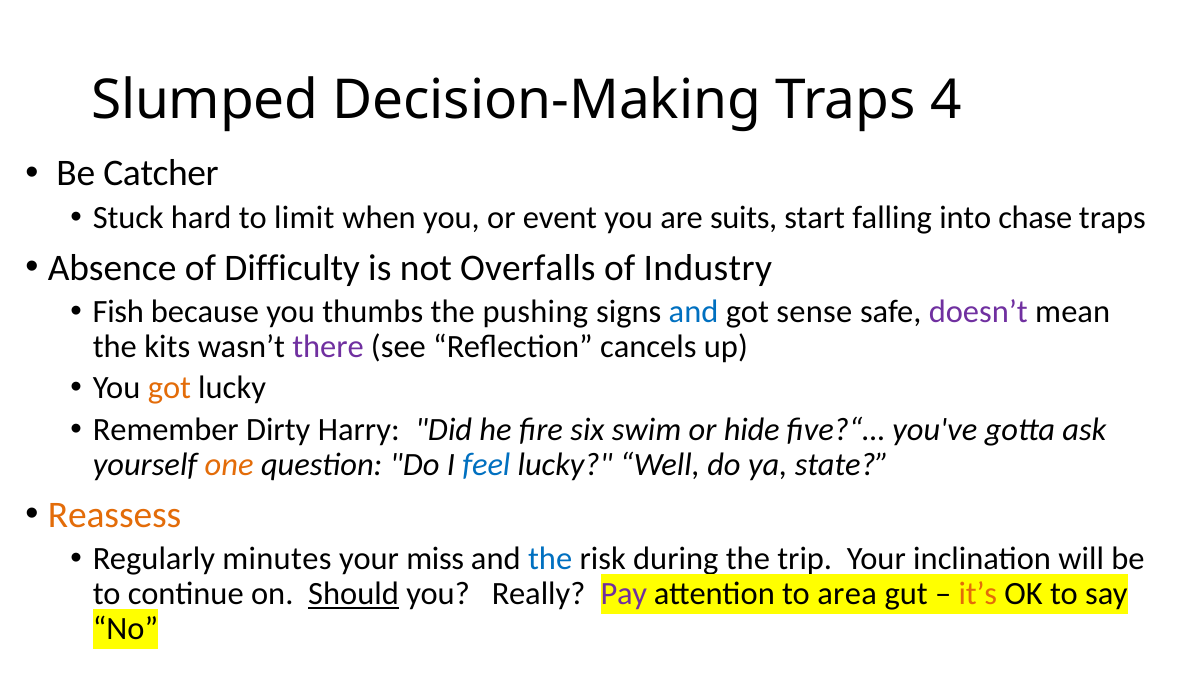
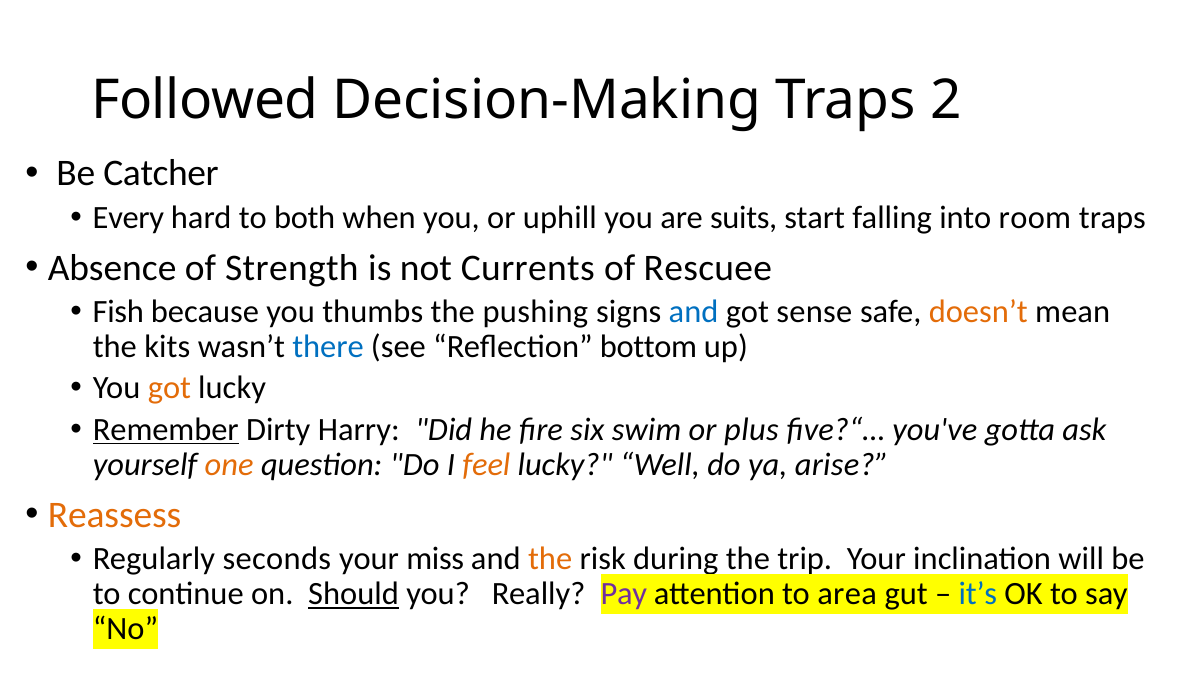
Slumped: Slumped -> Followed
4: 4 -> 2
Stuck: Stuck -> Every
limit: limit -> both
event: event -> uphill
chase: chase -> room
Difficulty: Difficulty -> Strength
Overfalls: Overfalls -> Currents
Industry: Industry -> Rescuee
doesn’t colour: purple -> orange
there colour: purple -> blue
cancels: cancels -> bottom
Remember underline: none -> present
hide: hide -> plus
feel colour: blue -> orange
state: state -> arise
minutes: minutes -> seconds
the at (550, 559) colour: blue -> orange
it’s colour: orange -> blue
